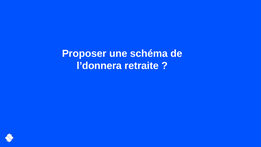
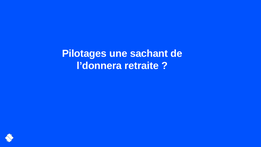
Proposer: Proposer -> Pilotages
schéma: schéma -> sachant
